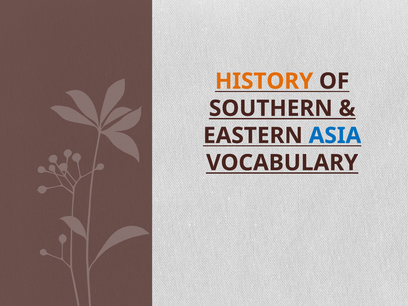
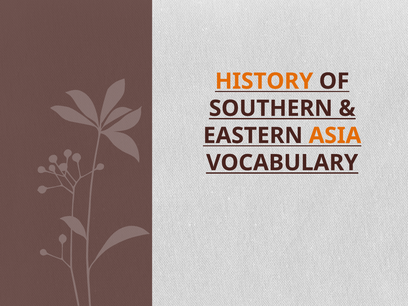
ASIA colour: blue -> orange
